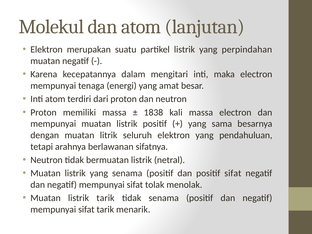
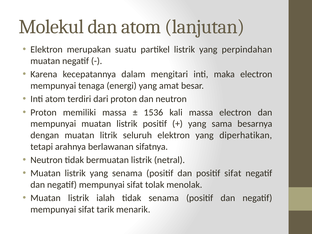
1838: 1838 -> 1536
pendahuluan: pendahuluan -> diperhatikan
listrik tarik: tarik -> ialah
